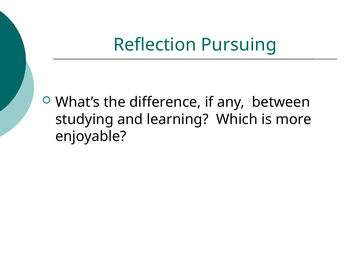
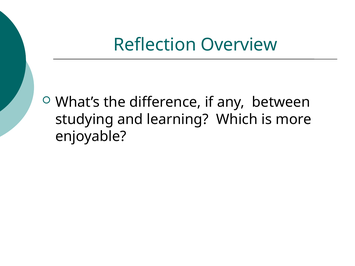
Pursuing: Pursuing -> Overview
